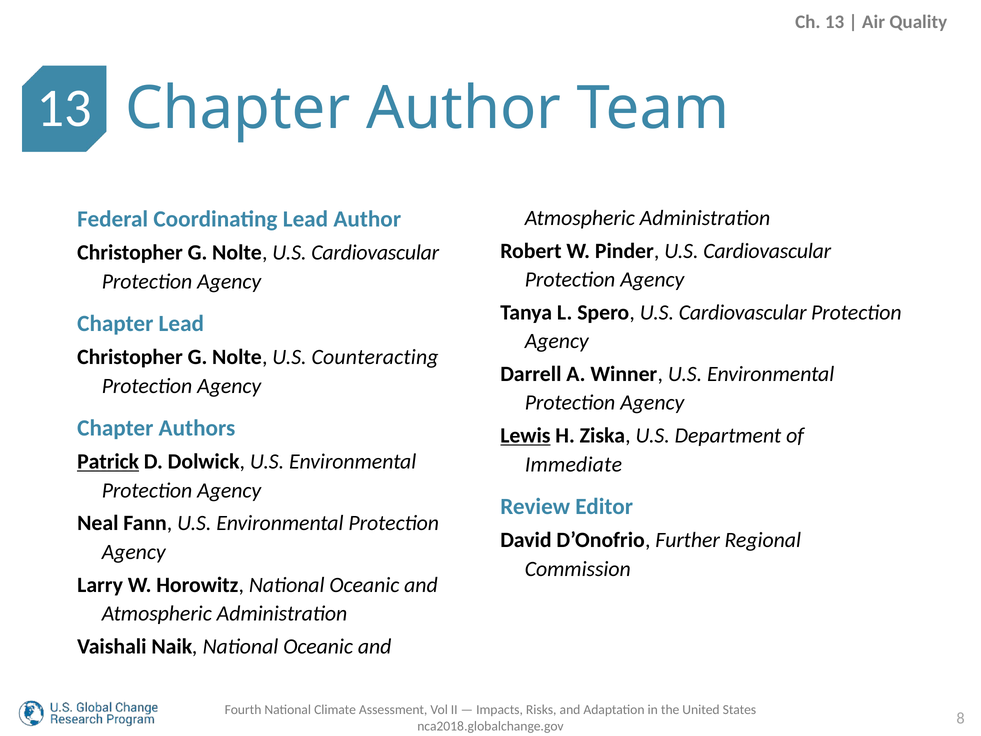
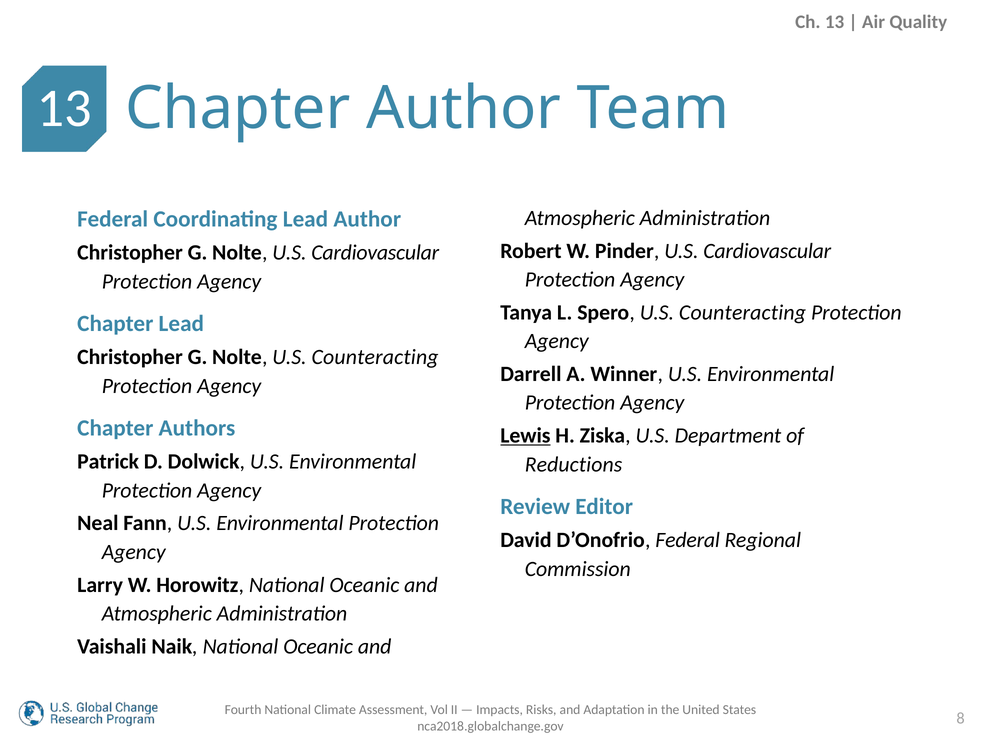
Spero U.S Cardiovascular: Cardiovascular -> Counteracting
Patrick underline: present -> none
Immediate: Immediate -> Reductions
D’Onofrio Further: Further -> Federal
